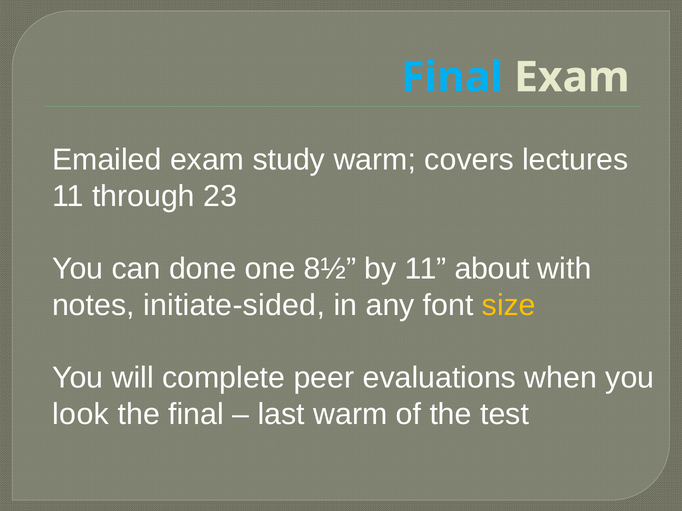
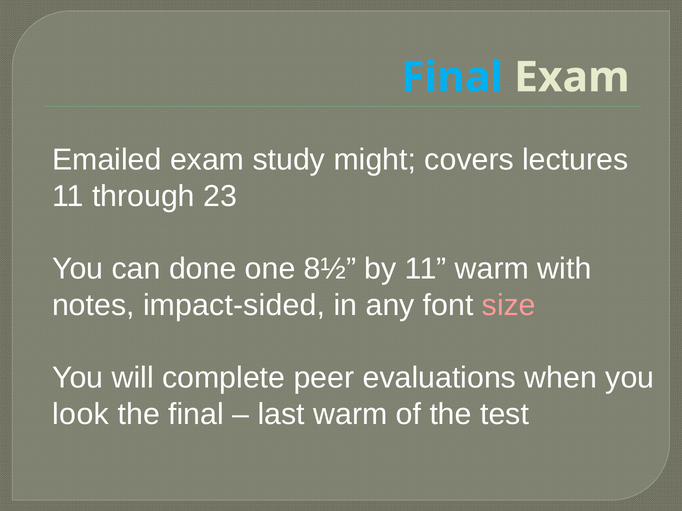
study warm: warm -> might
11 about: about -> warm
initiate-sided: initiate-sided -> impact-sided
size colour: yellow -> pink
